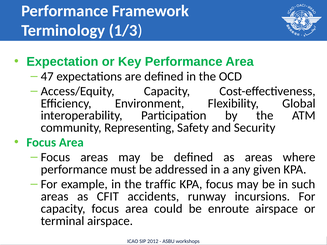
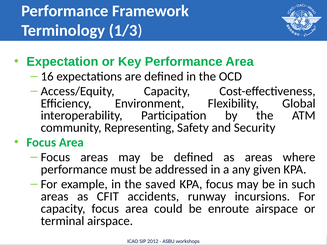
47: 47 -> 16
traffic: traffic -> saved
